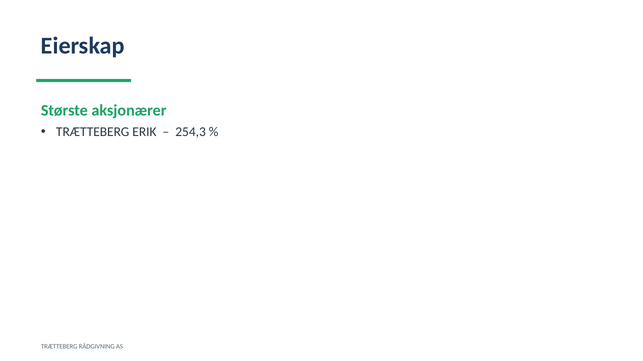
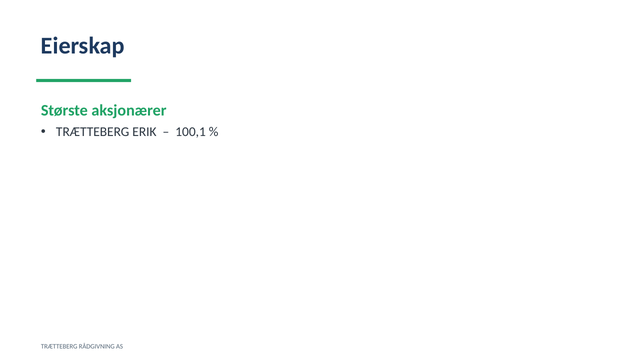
254,3: 254,3 -> 100,1
